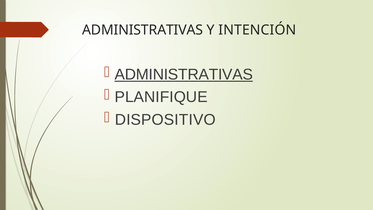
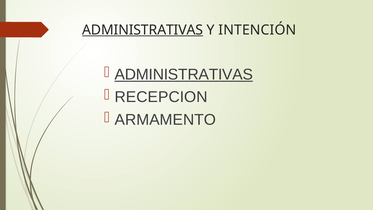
ADMINISTRATIVAS at (143, 30) underline: none -> present
PLANIFIQUE: PLANIFIQUE -> RECEPCION
DISPOSITIVO: DISPOSITIVO -> ARMAMENTO
